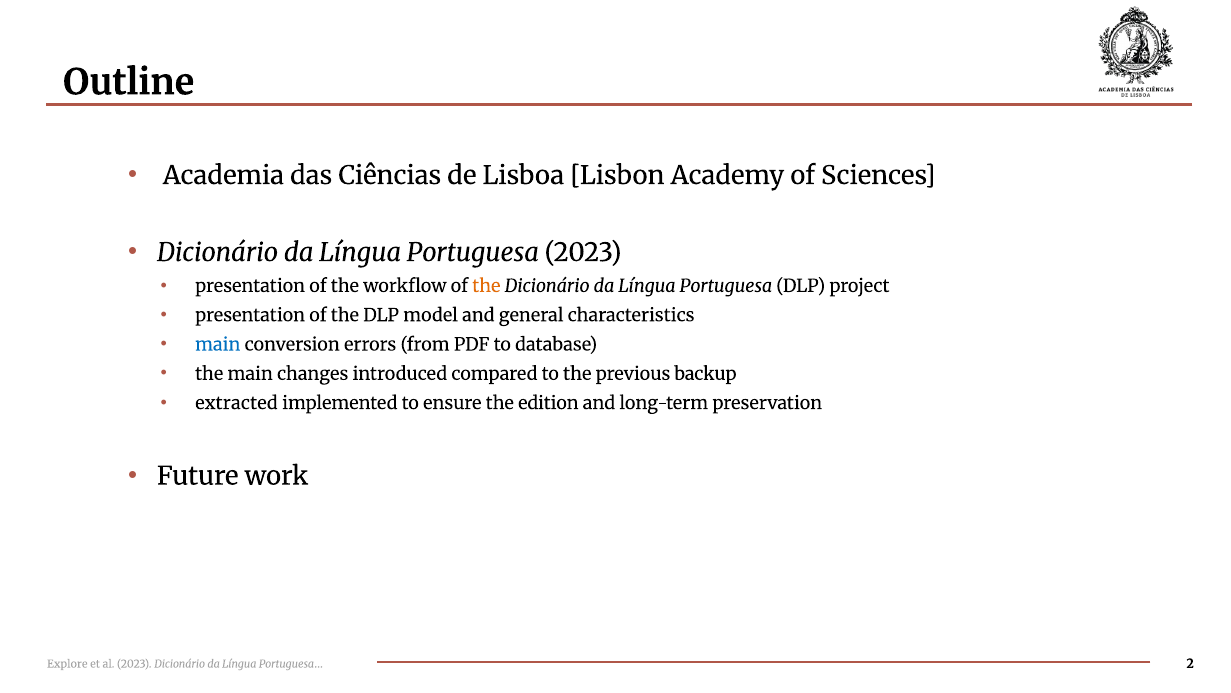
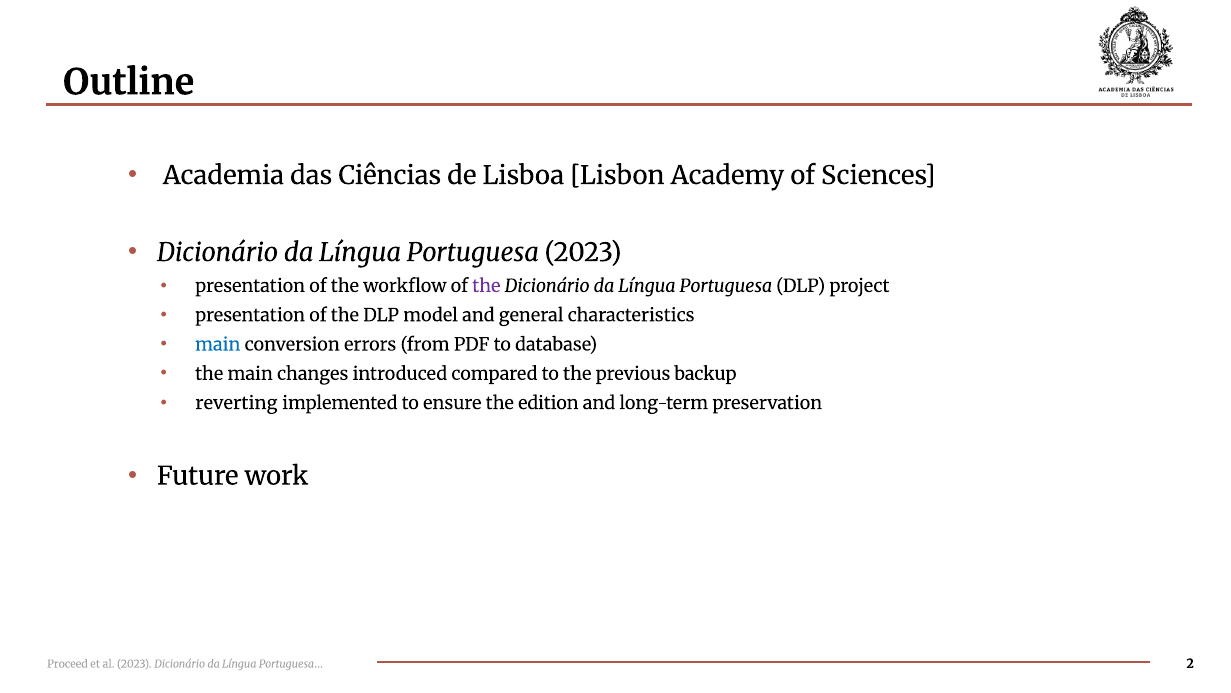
the at (486, 286) colour: orange -> purple
extracted: extracted -> reverting
Explore: Explore -> Proceed
